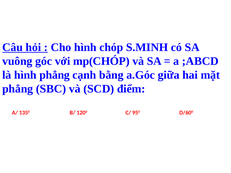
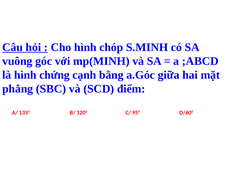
mp(CHÓP: mp(CHÓP -> mp(MINH
hình phẳng: phẳng -> chứng
